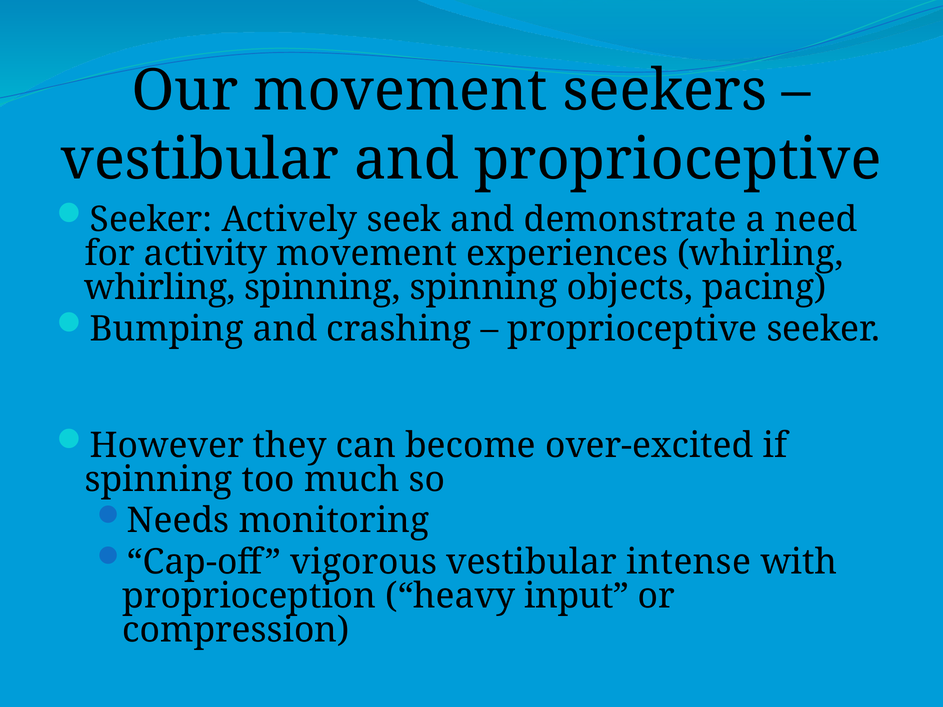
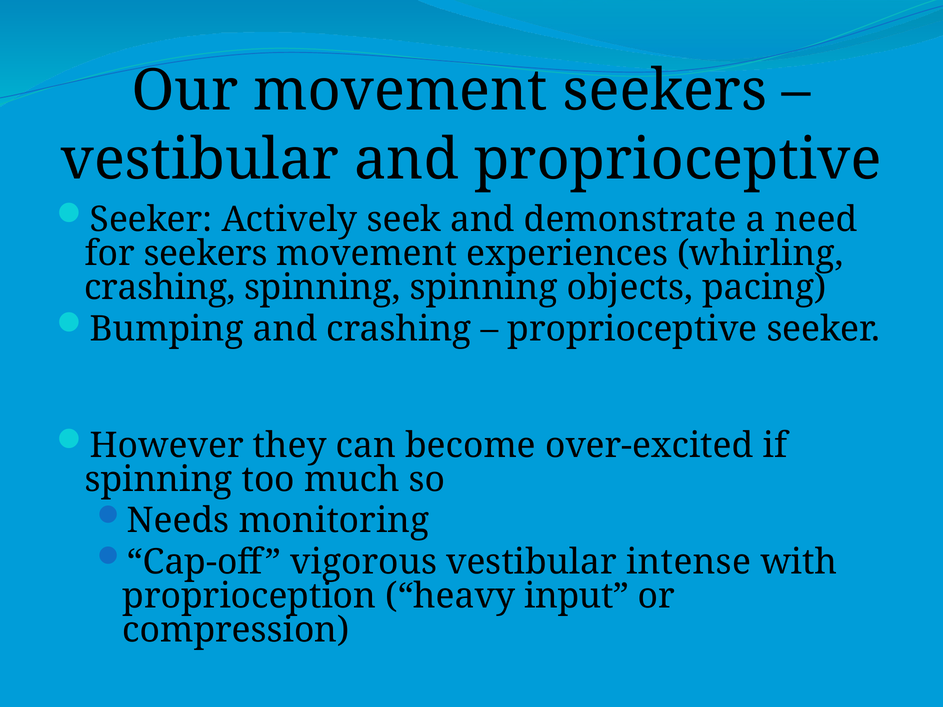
for activity: activity -> seekers
whirling at (160, 288): whirling -> crashing
